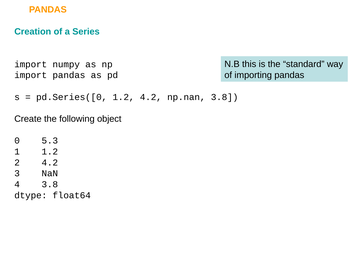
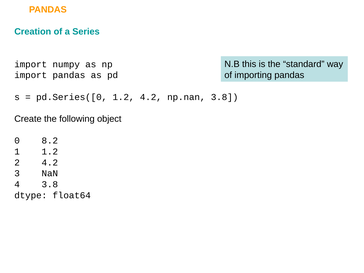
5.3: 5.3 -> 8.2
